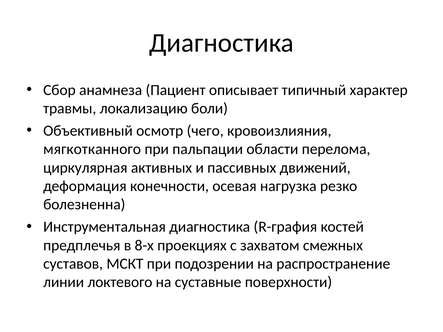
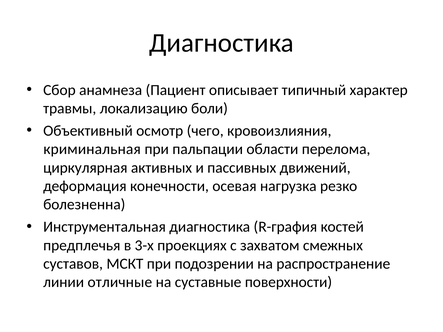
мягкотканного: мягкотканного -> криминальная
8-х: 8-х -> 3-х
локтевого: локтевого -> отличные
